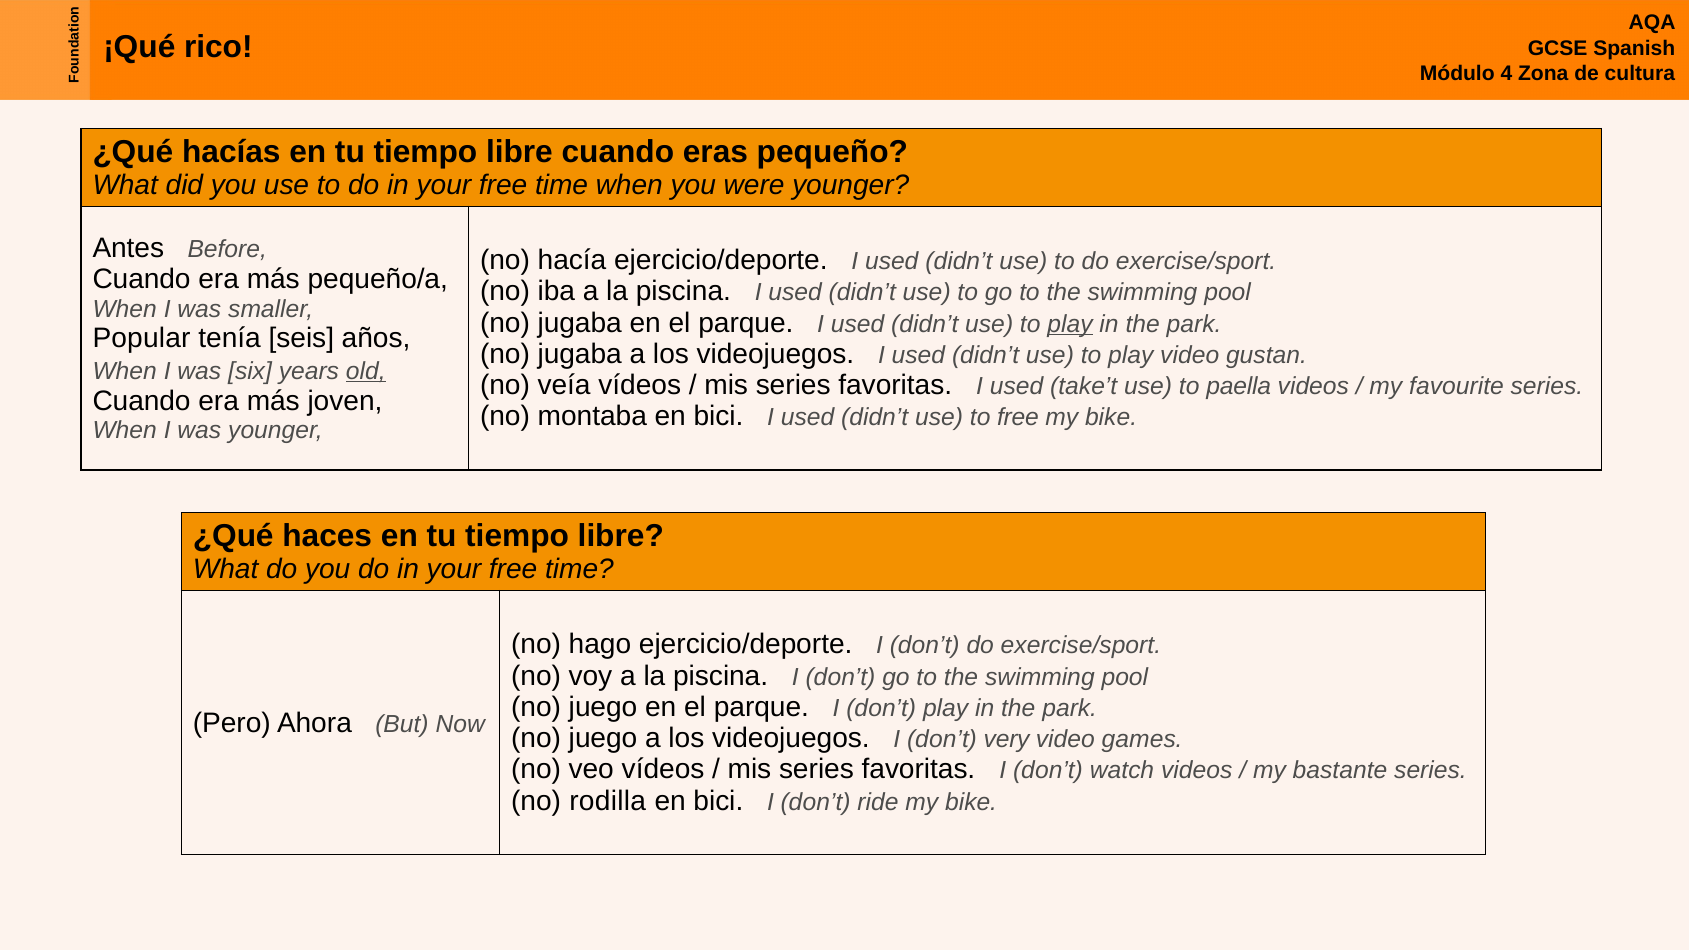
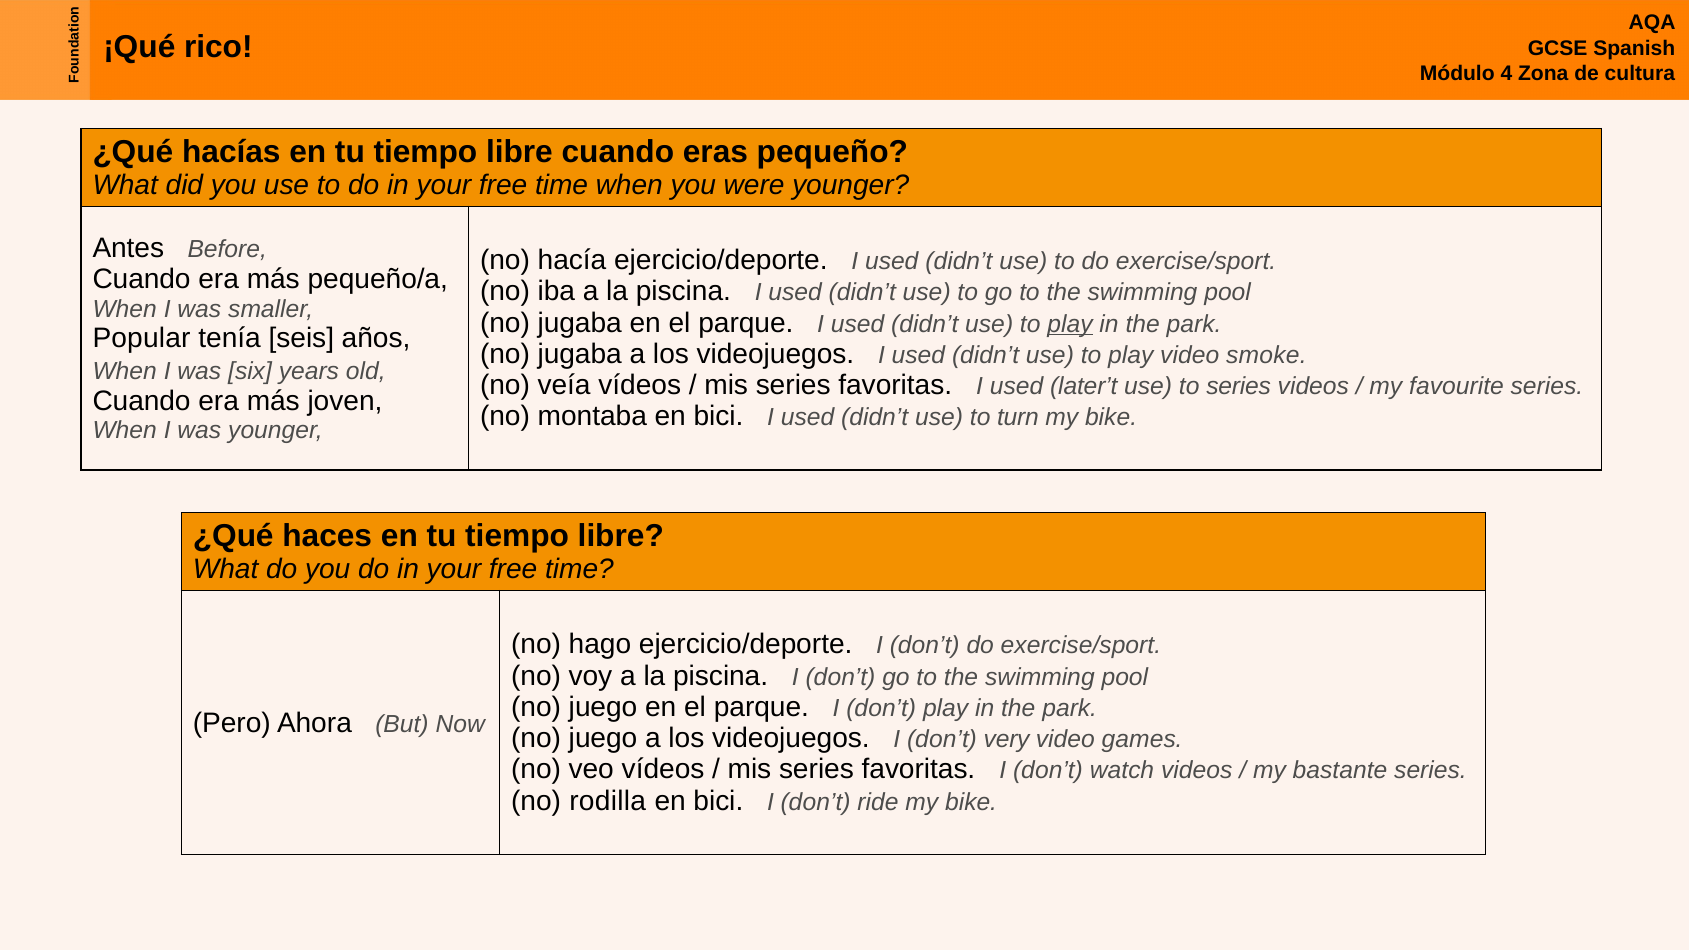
gustan: gustan -> smoke
old underline: present -> none
take’t: take’t -> later’t
to paella: paella -> series
to free: free -> turn
